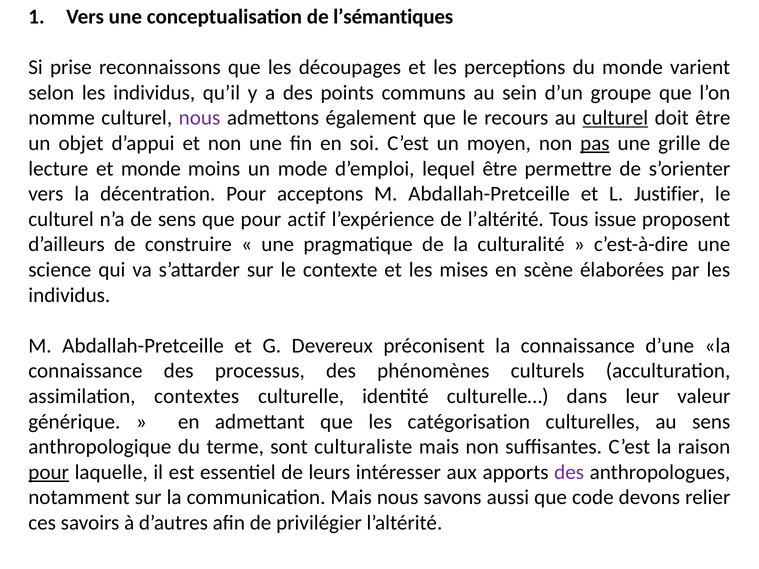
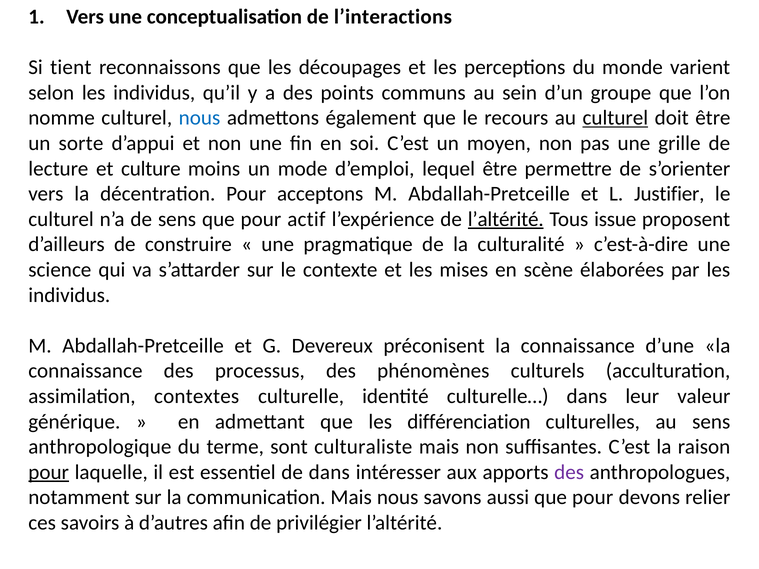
l’sémantiques: l’sémantiques -> l’interactions
prise: prise -> tient
nous at (199, 118) colour: purple -> blue
objet: objet -> sorte
pas underline: present -> none
et monde: monde -> culture
l’altérité at (506, 219) underline: none -> present
catégorisation: catégorisation -> différenciation
de leurs: leurs -> dans
aussi que code: code -> pour
